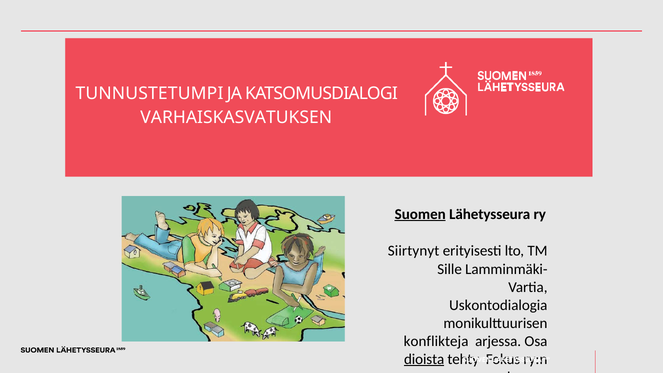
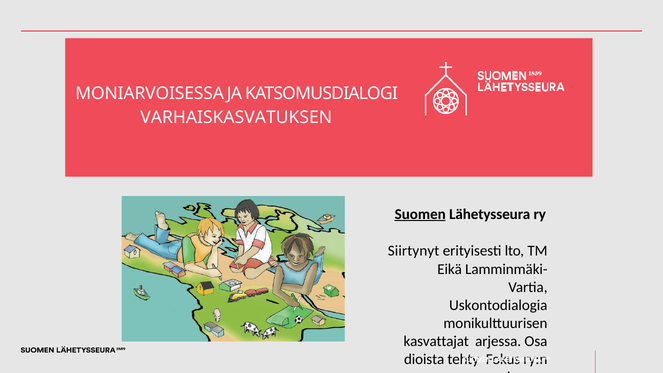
TUNNUSTETUMPI: TUNNUSTETUMPI -> MONIARVOISESSA
Sille: Sille -> Eikä
konflikteja: konflikteja -> kasvattajat
dioista underline: present -> none
